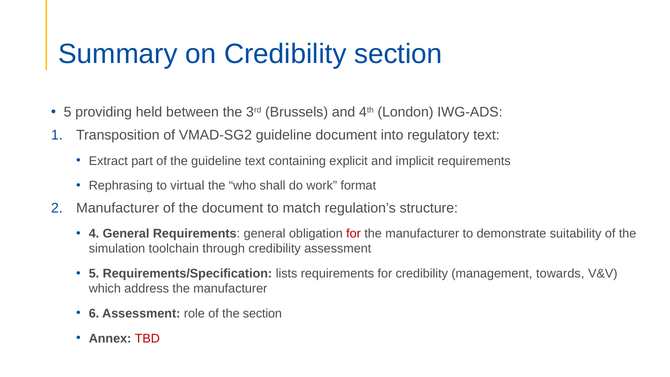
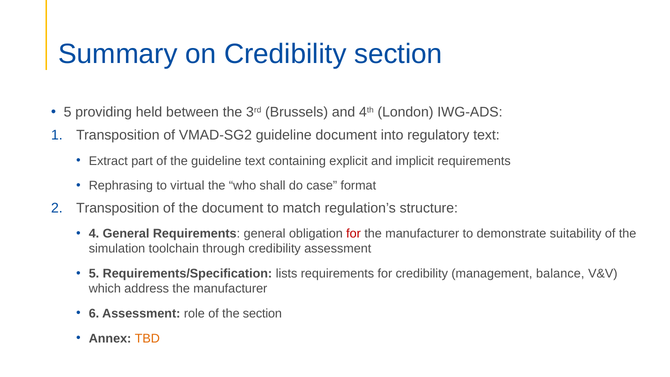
work: work -> case
Manufacturer at (118, 208): Manufacturer -> Transposition
towards: towards -> balance
TBD colour: red -> orange
